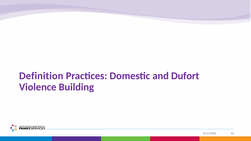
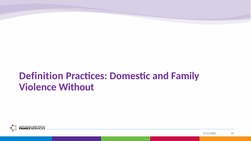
Dufort: Dufort -> Family
Building: Building -> Without
